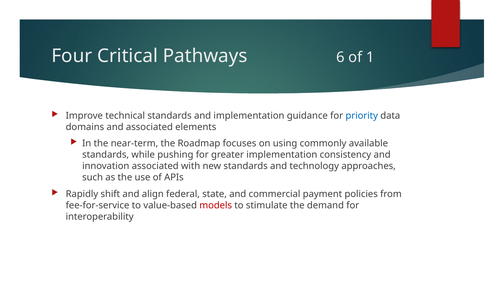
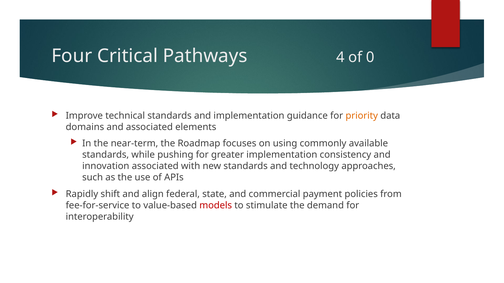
6: 6 -> 4
1: 1 -> 0
priority colour: blue -> orange
